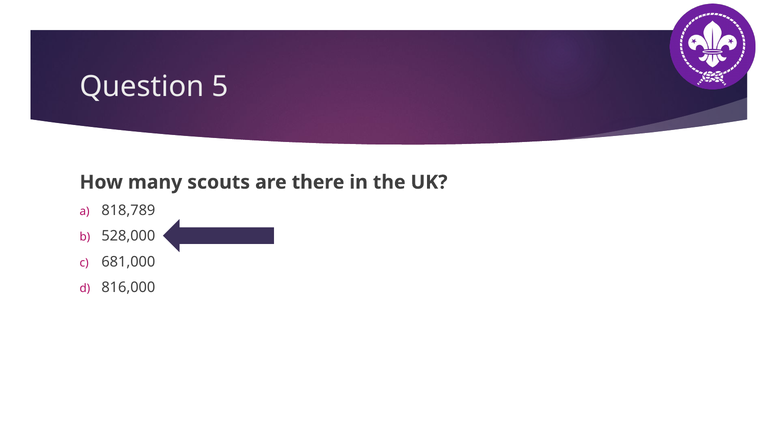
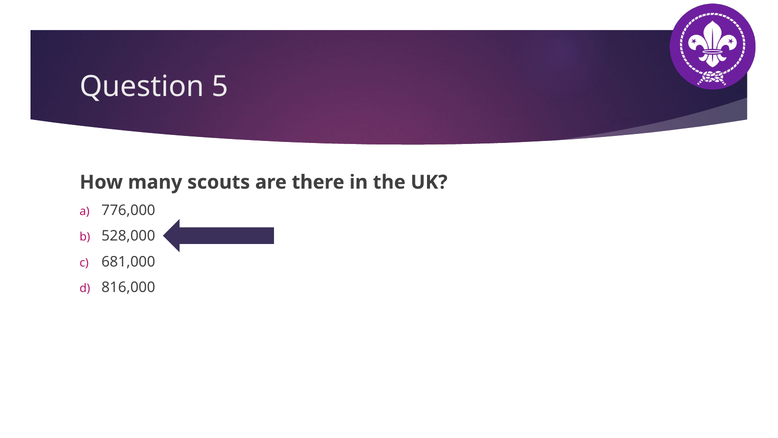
818,789: 818,789 -> 776,000
